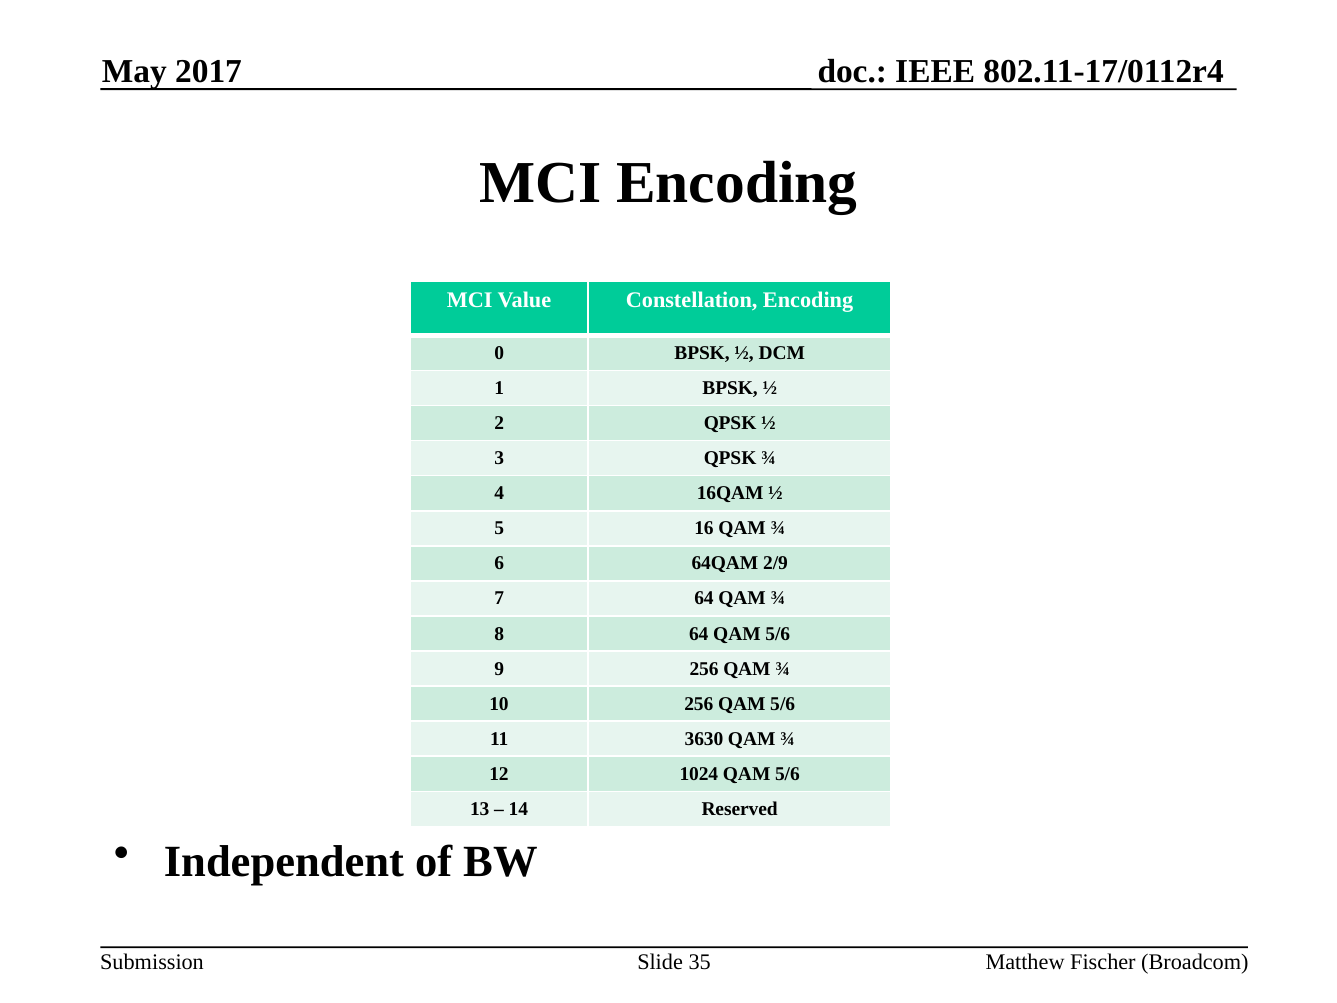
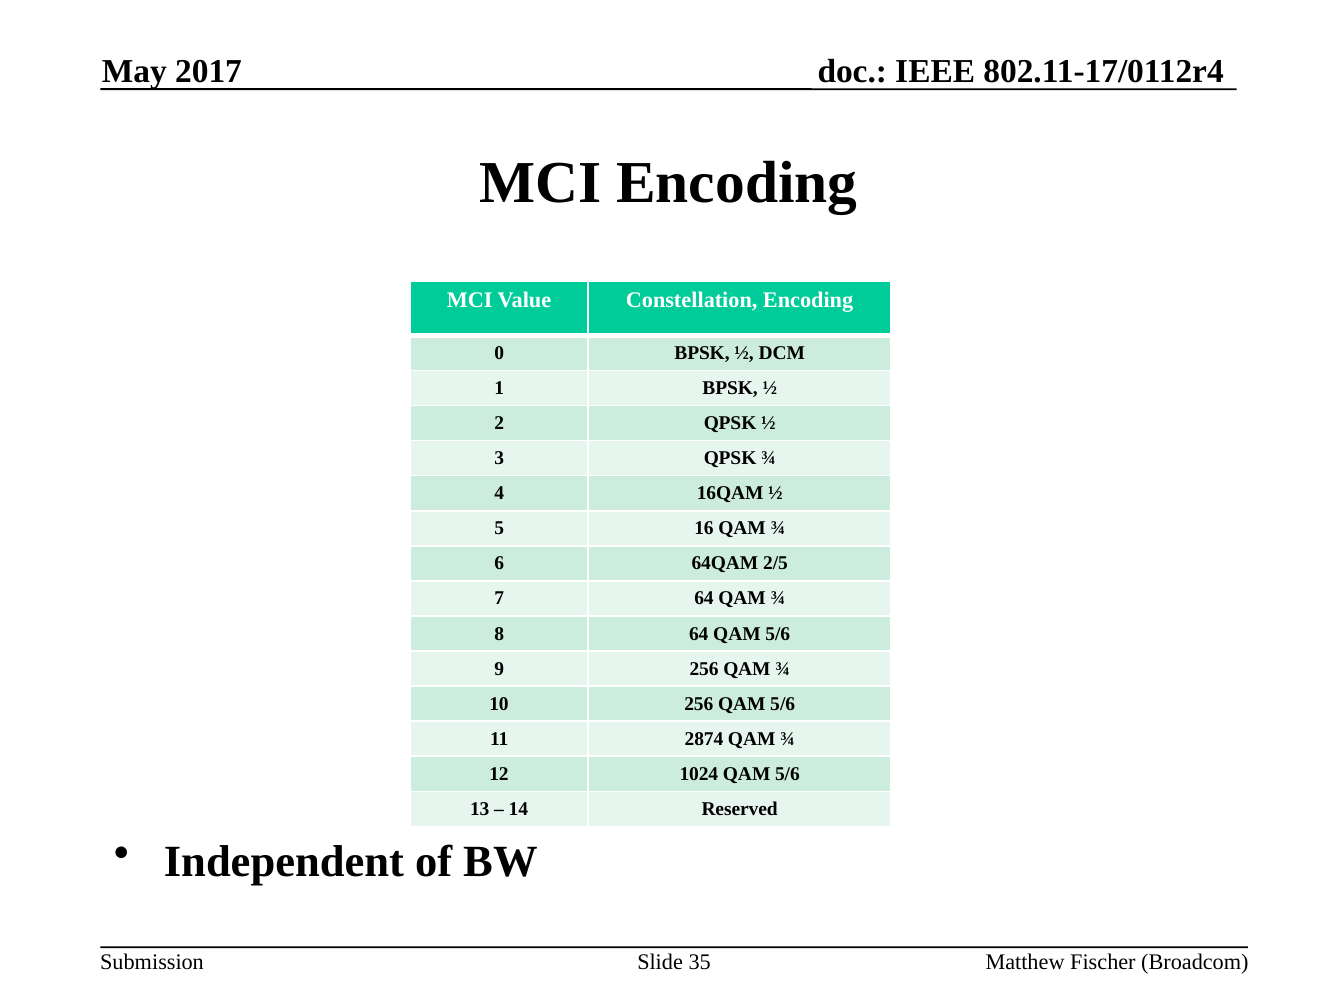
2/9: 2/9 -> 2/5
3630: 3630 -> 2874
